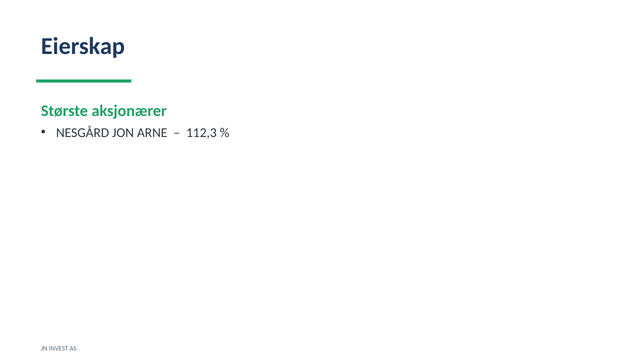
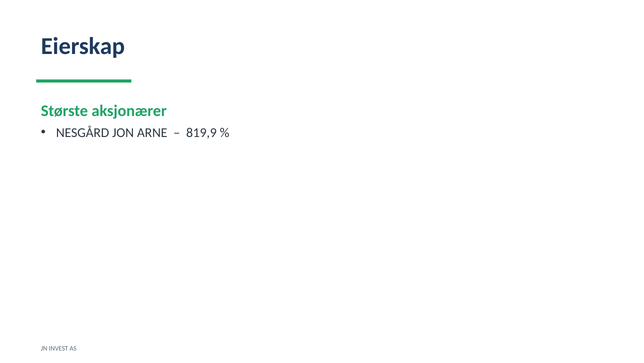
112,3: 112,3 -> 819,9
